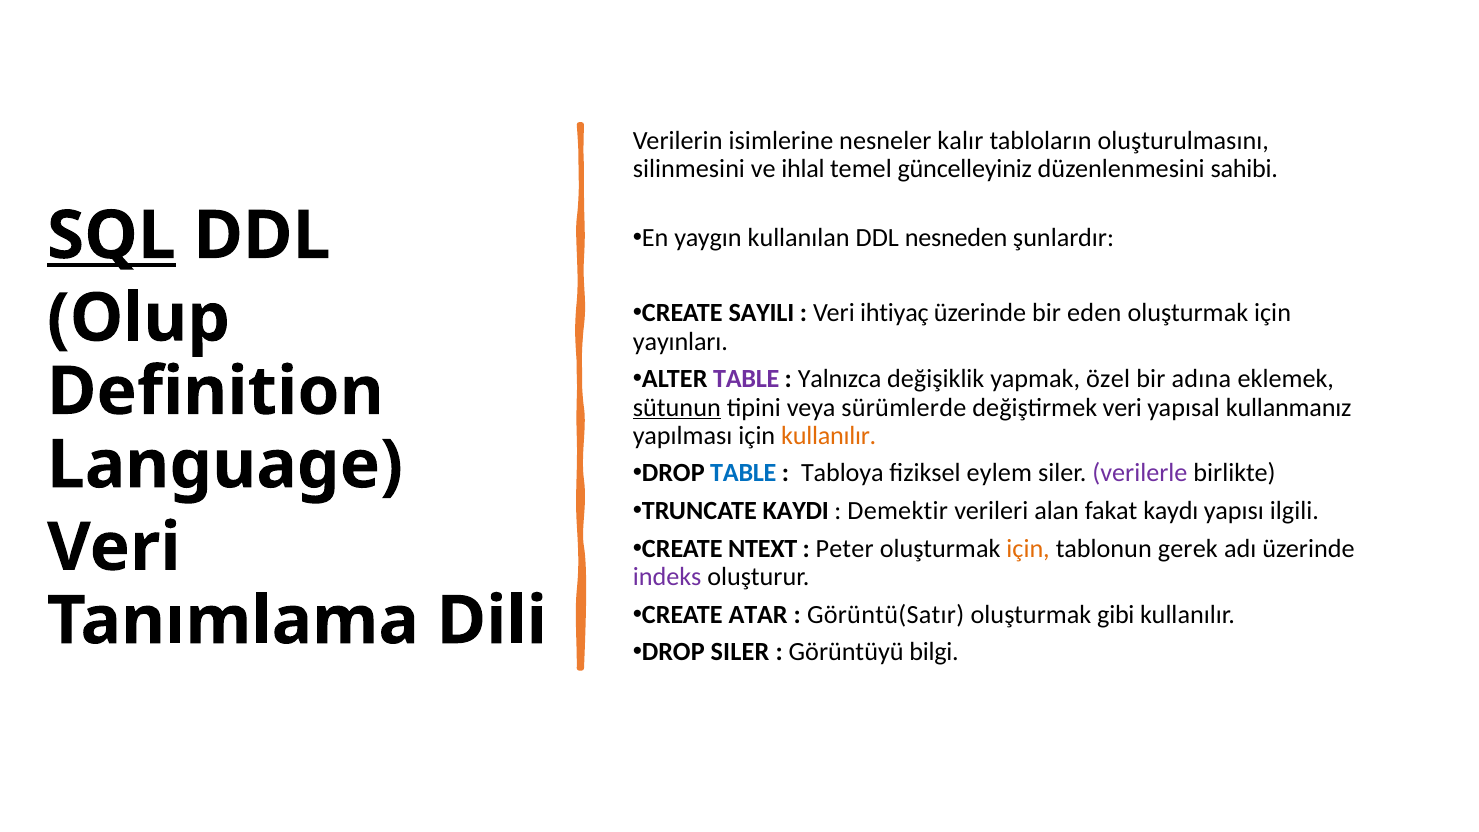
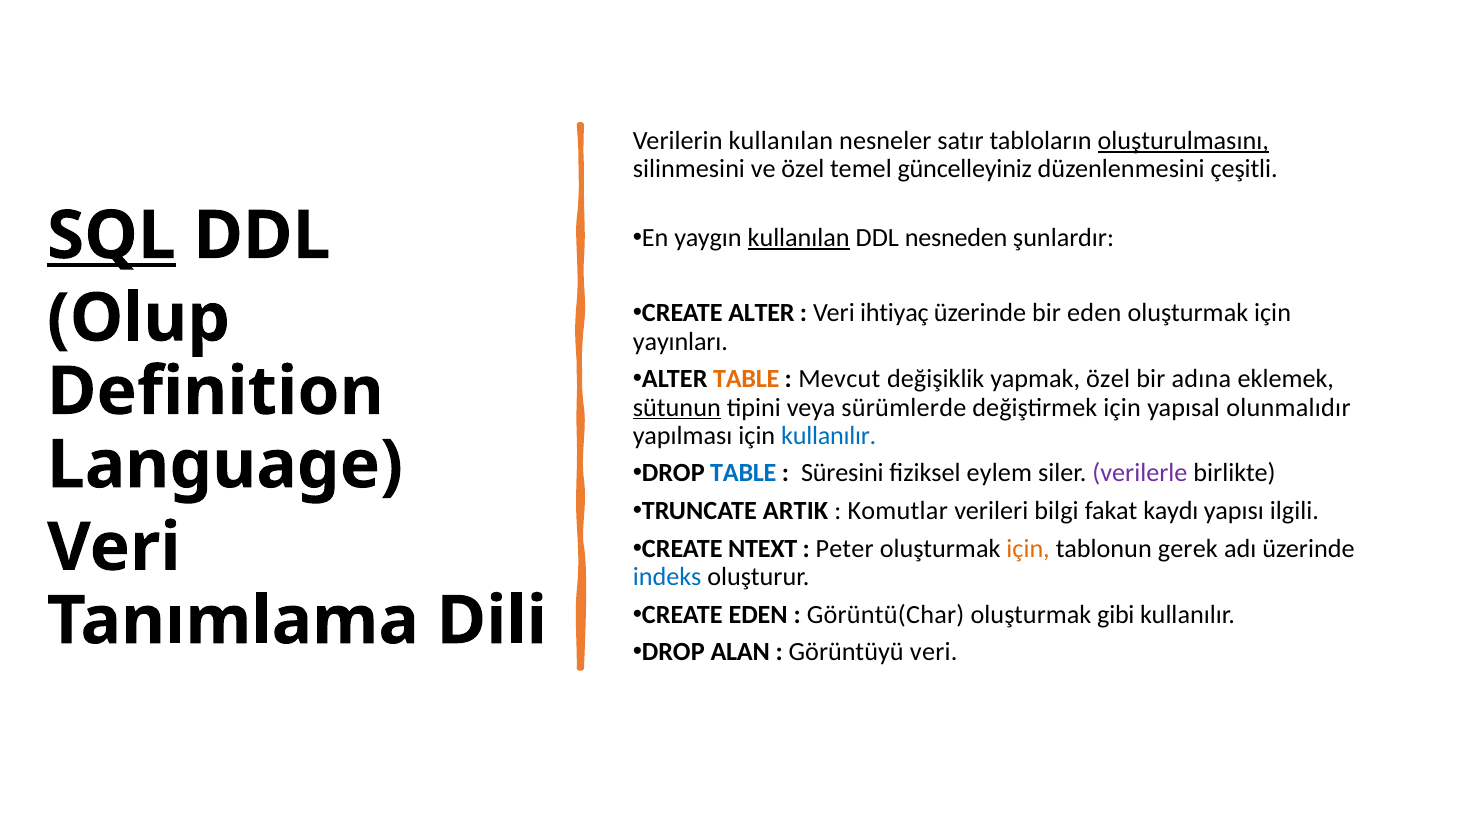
Verilerin isimlerine: isimlerine -> kullanılan
kalır: kalır -> satır
oluşturulmasını underline: none -> present
ve ihlal: ihlal -> özel
sahibi: sahibi -> çeşitli
kullanılan at (799, 238) underline: none -> present
CREATE SAYILI: SAYILI -> ALTER
TABLE at (746, 379) colour: purple -> orange
Yalnızca: Yalnızca -> Mevcut
değiştirmek veri: veri -> için
kullanmanız: kullanmanız -> olunmalıdır
kullanılır at (829, 436) colour: orange -> blue
Tabloya: Tabloya -> Süresini
KAYDI: KAYDI -> ARTIK
Demektir: Demektir -> Komutlar
alan: alan -> bilgi
indeks colour: purple -> blue
CREATE ATAR: ATAR -> EDEN
Görüntü(Satır: Görüntü(Satır -> Görüntü(Char
DROP SILER: SILER -> ALAN
Görüntüyü bilgi: bilgi -> veri
